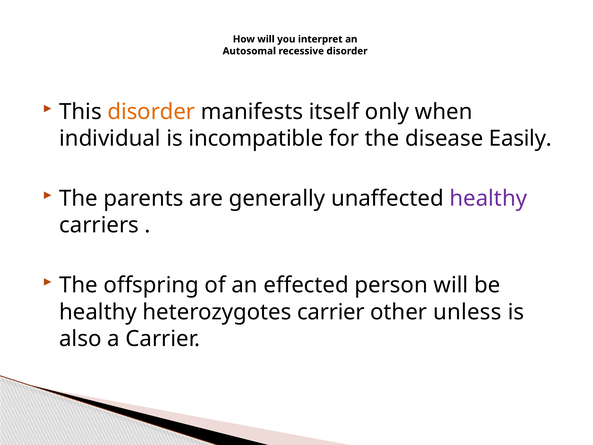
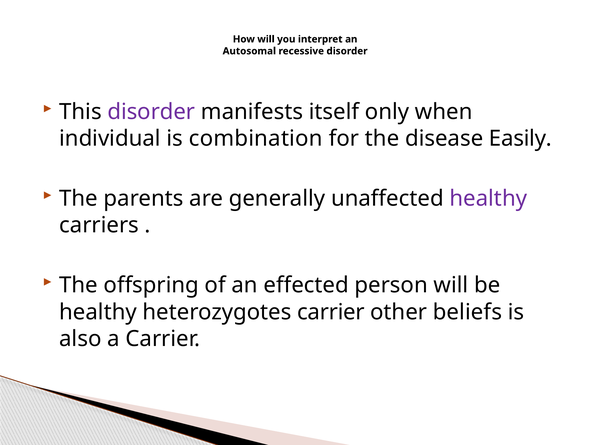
disorder at (151, 112) colour: orange -> purple
incompatible: incompatible -> combination
unless: unless -> beliefs
